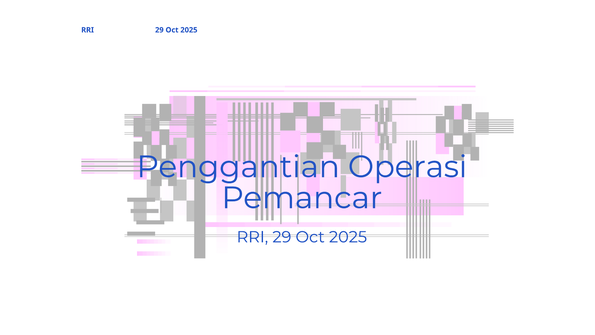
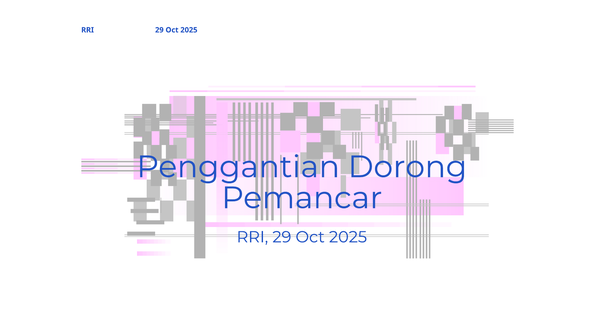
Operasi: Operasi -> Dorong
